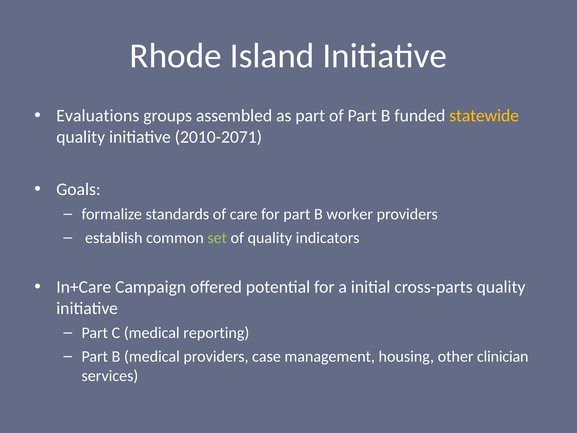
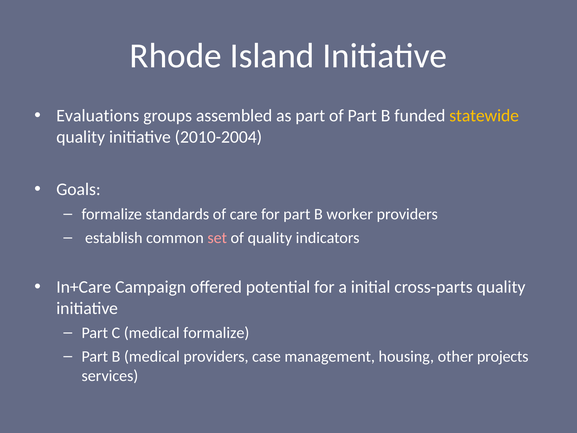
2010-2071: 2010-2071 -> 2010-2004
set colour: light green -> pink
medical reporting: reporting -> formalize
clinician: clinician -> projects
